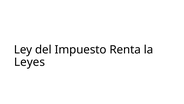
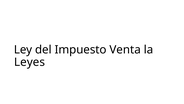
Renta: Renta -> Venta
